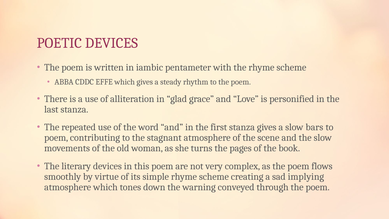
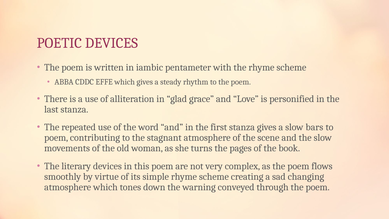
implying: implying -> changing
